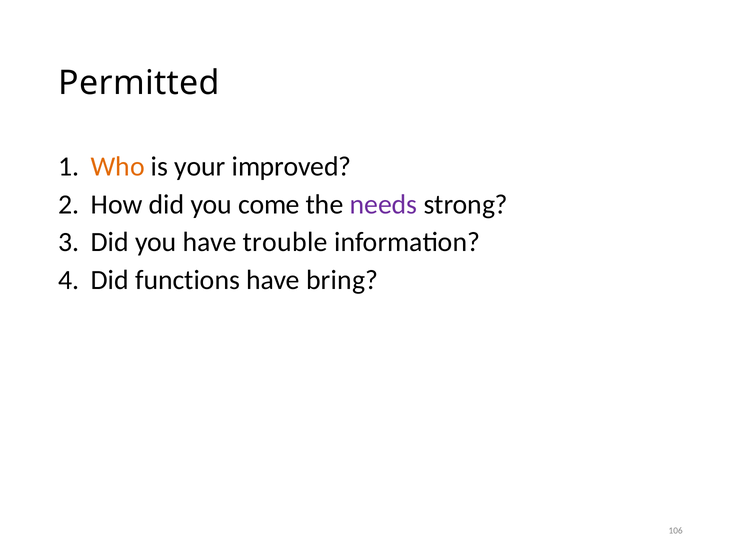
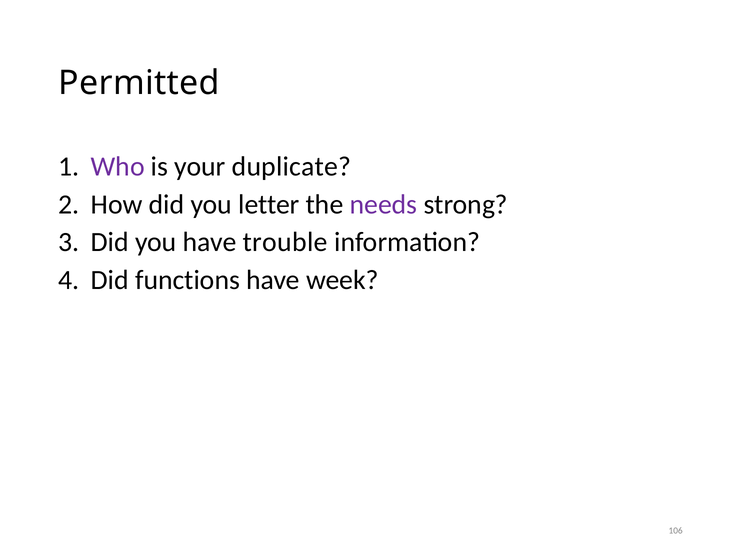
Who colour: orange -> purple
improved: improved -> duplicate
come: come -> letter
bring: bring -> week
